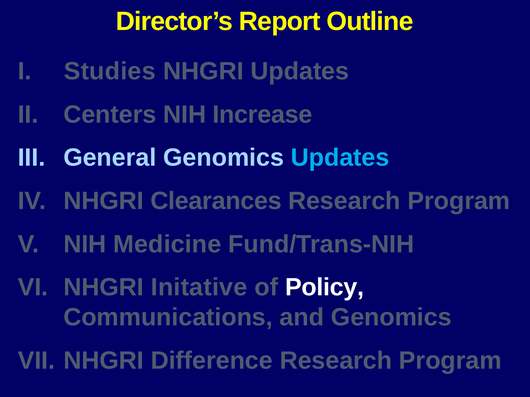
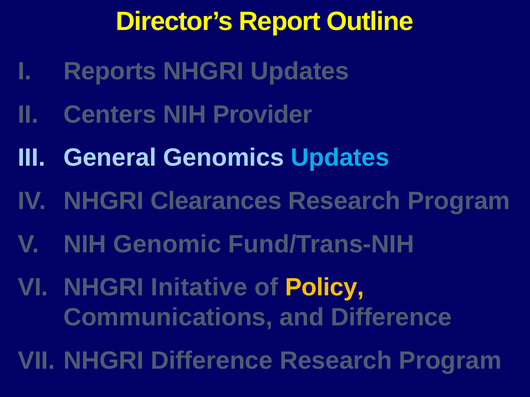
Studies: Studies -> Reports
Increase: Increase -> Provider
Medicine: Medicine -> Genomic
Policy colour: white -> yellow
and Genomics: Genomics -> Difference
